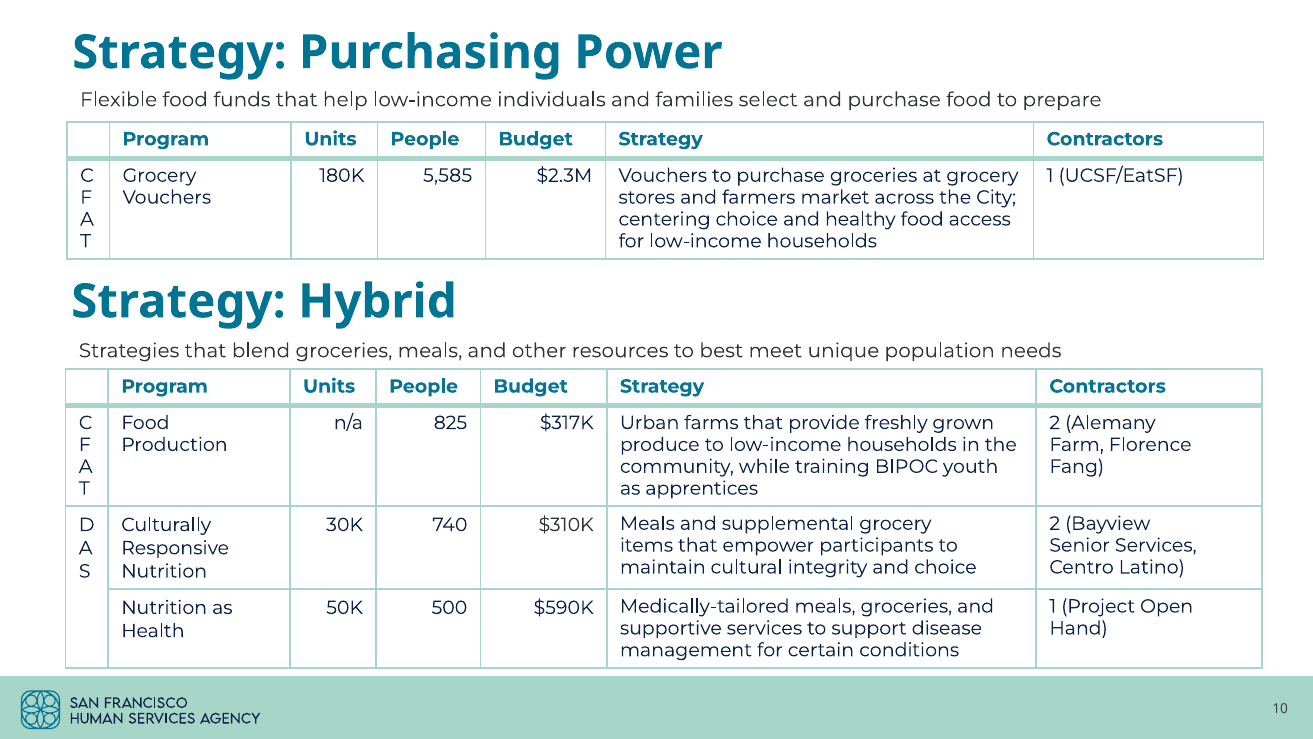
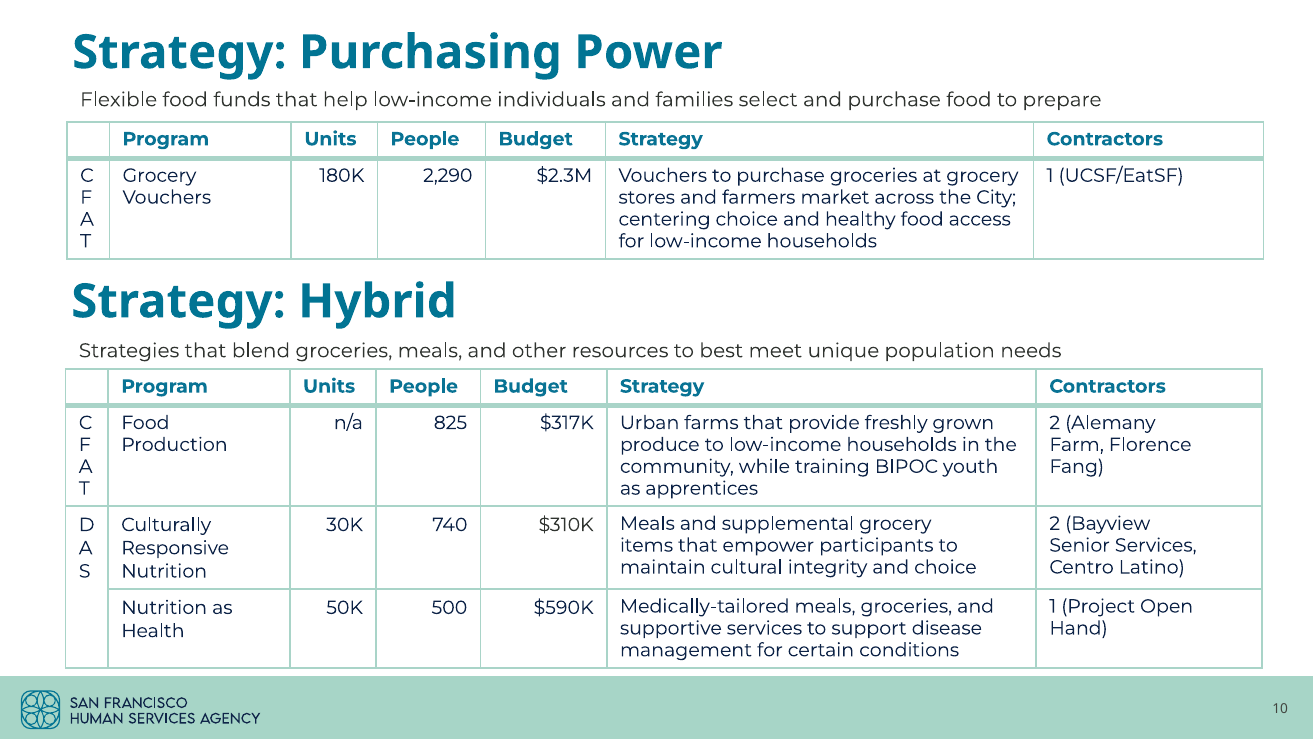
5,585: 5,585 -> 2,290
